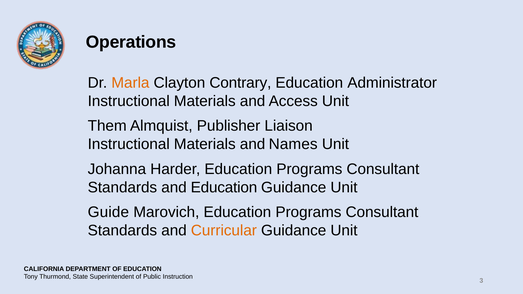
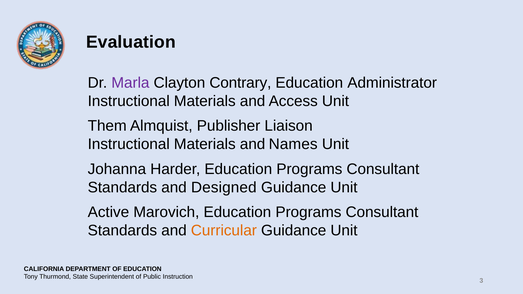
Operations: Operations -> Evaluation
Marla colour: orange -> purple
and Education: Education -> Designed
Guide: Guide -> Active
